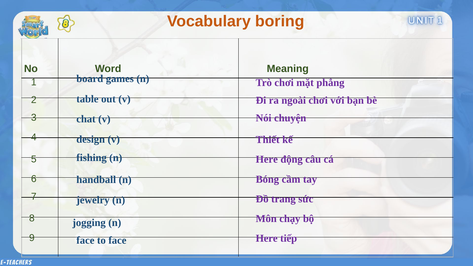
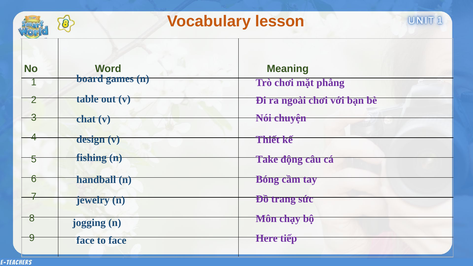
boring: boring -> lesson
Here at (267, 160): Here -> Take
